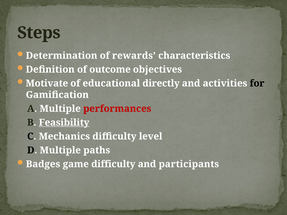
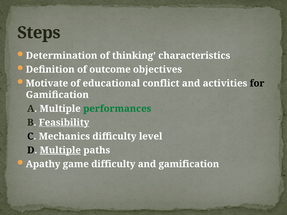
rewards: rewards -> thinking
directly: directly -> conflict
performances colour: red -> green
Multiple at (60, 150) underline: none -> present
Badges: Badges -> Apathy
and participants: participants -> gamification
